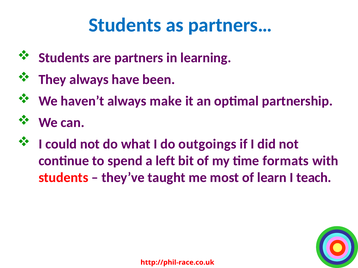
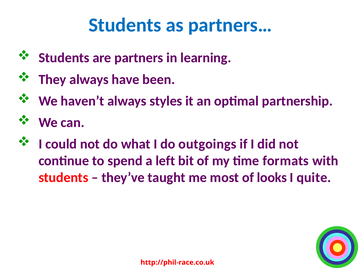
make: make -> styles
learn: learn -> looks
teach: teach -> quite
